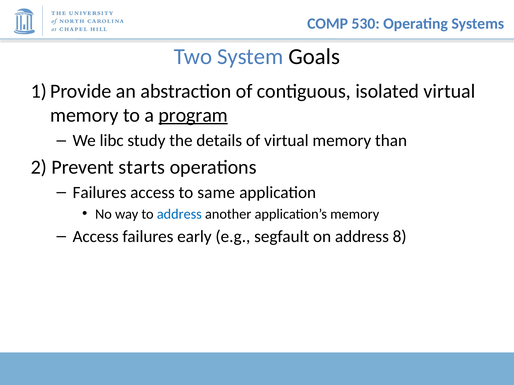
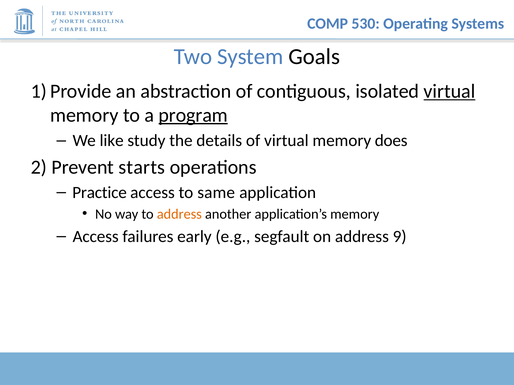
virtual at (450, 91) underline: none -> present
libc: libc -> like
than: than -> does
Failures at (99, 193): Failures -> Practice
address at (179, 214) colour: blue -> orange
8: 8 -> 9
